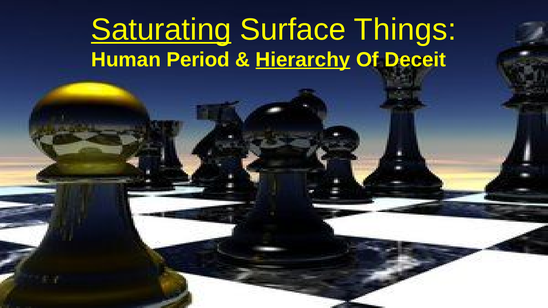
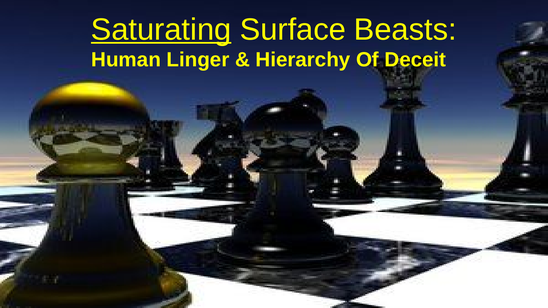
Things: Things -> Beasts
Period: Period -> Linger
Hierarchy underline: present -> none
